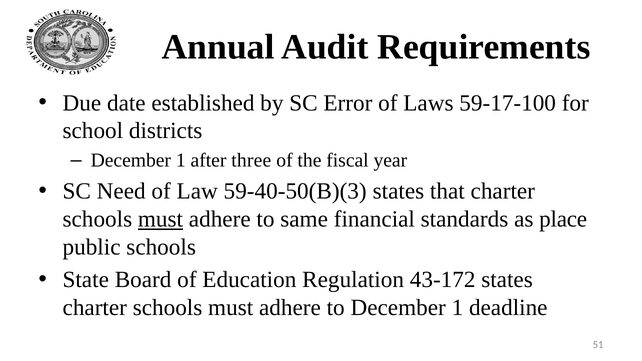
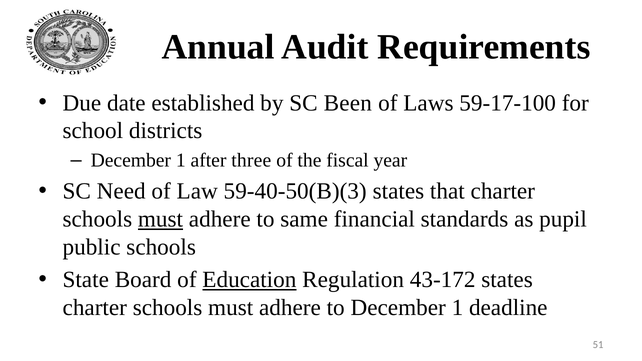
Error: Error -> Been
place: place -> pupil
Education underline: none -> present
